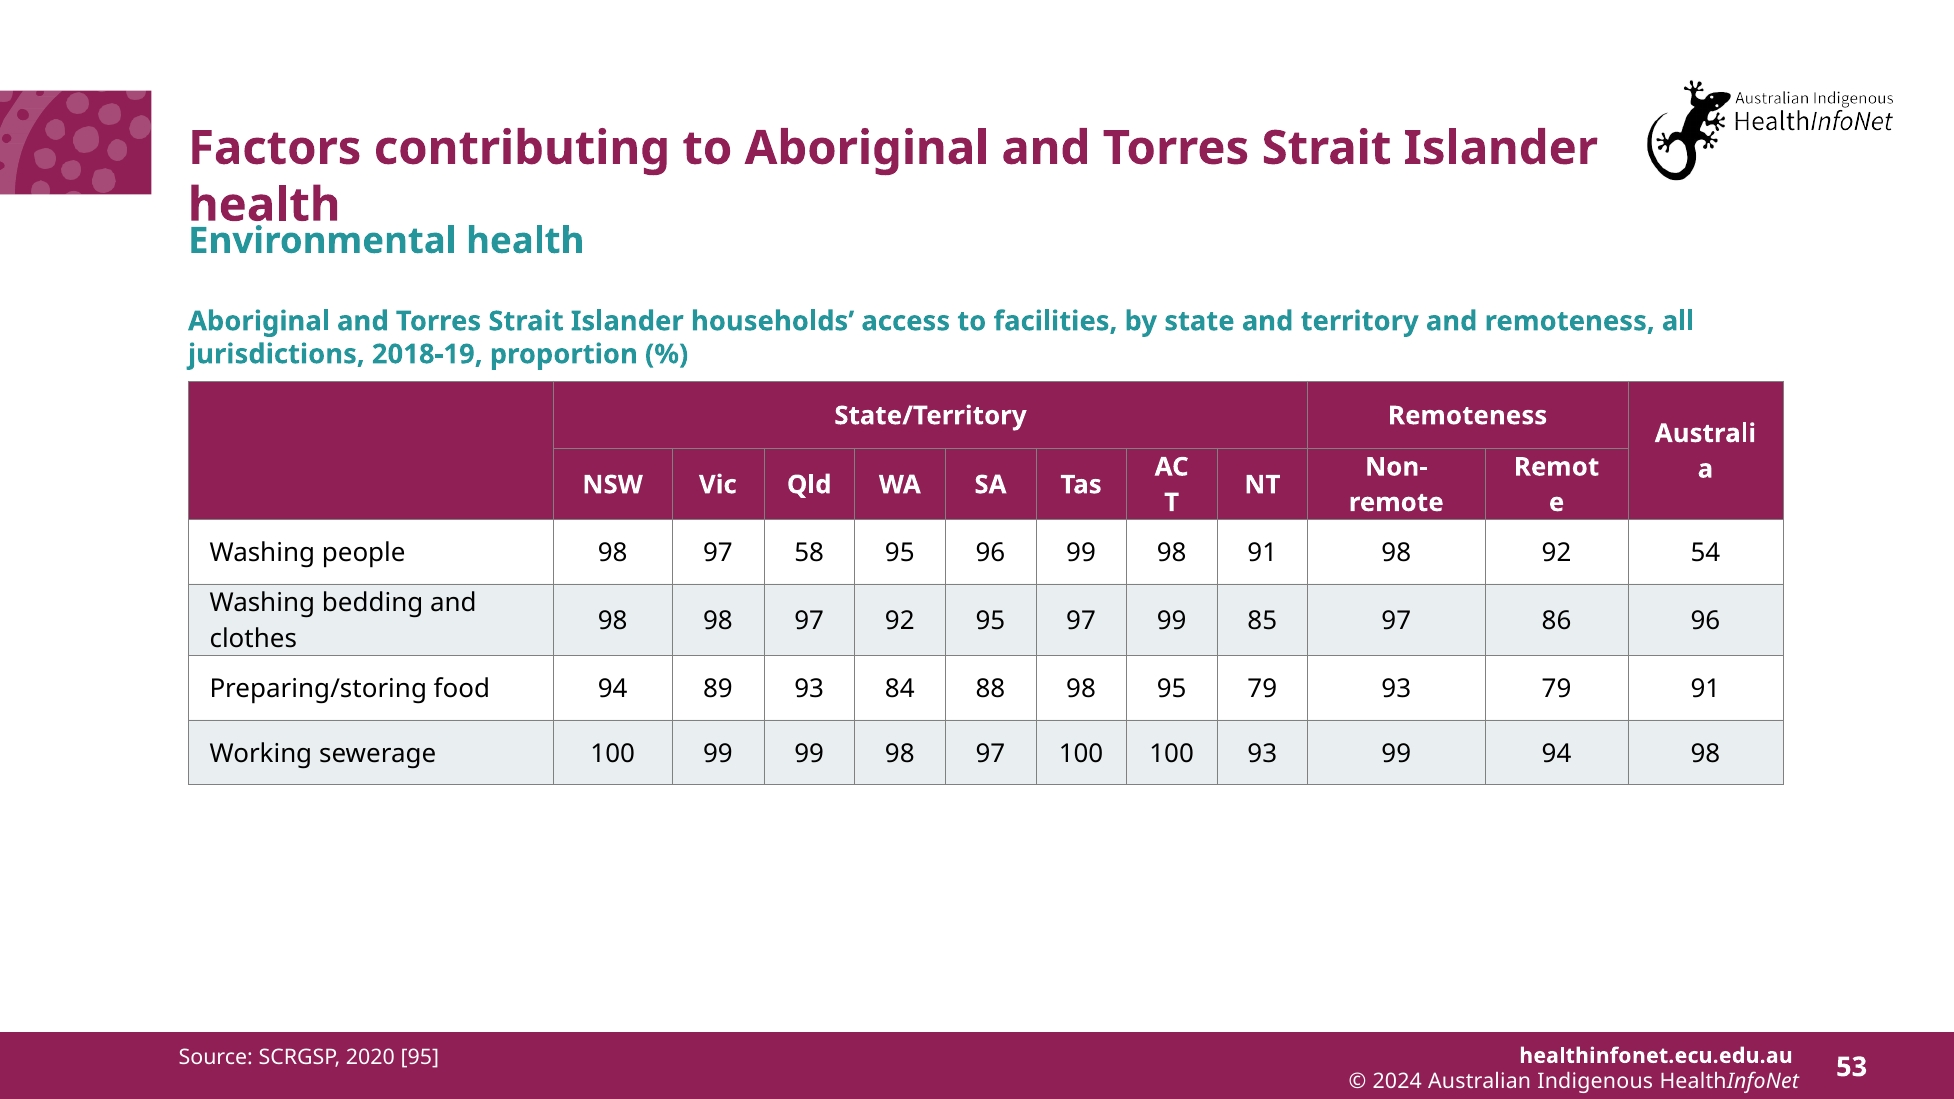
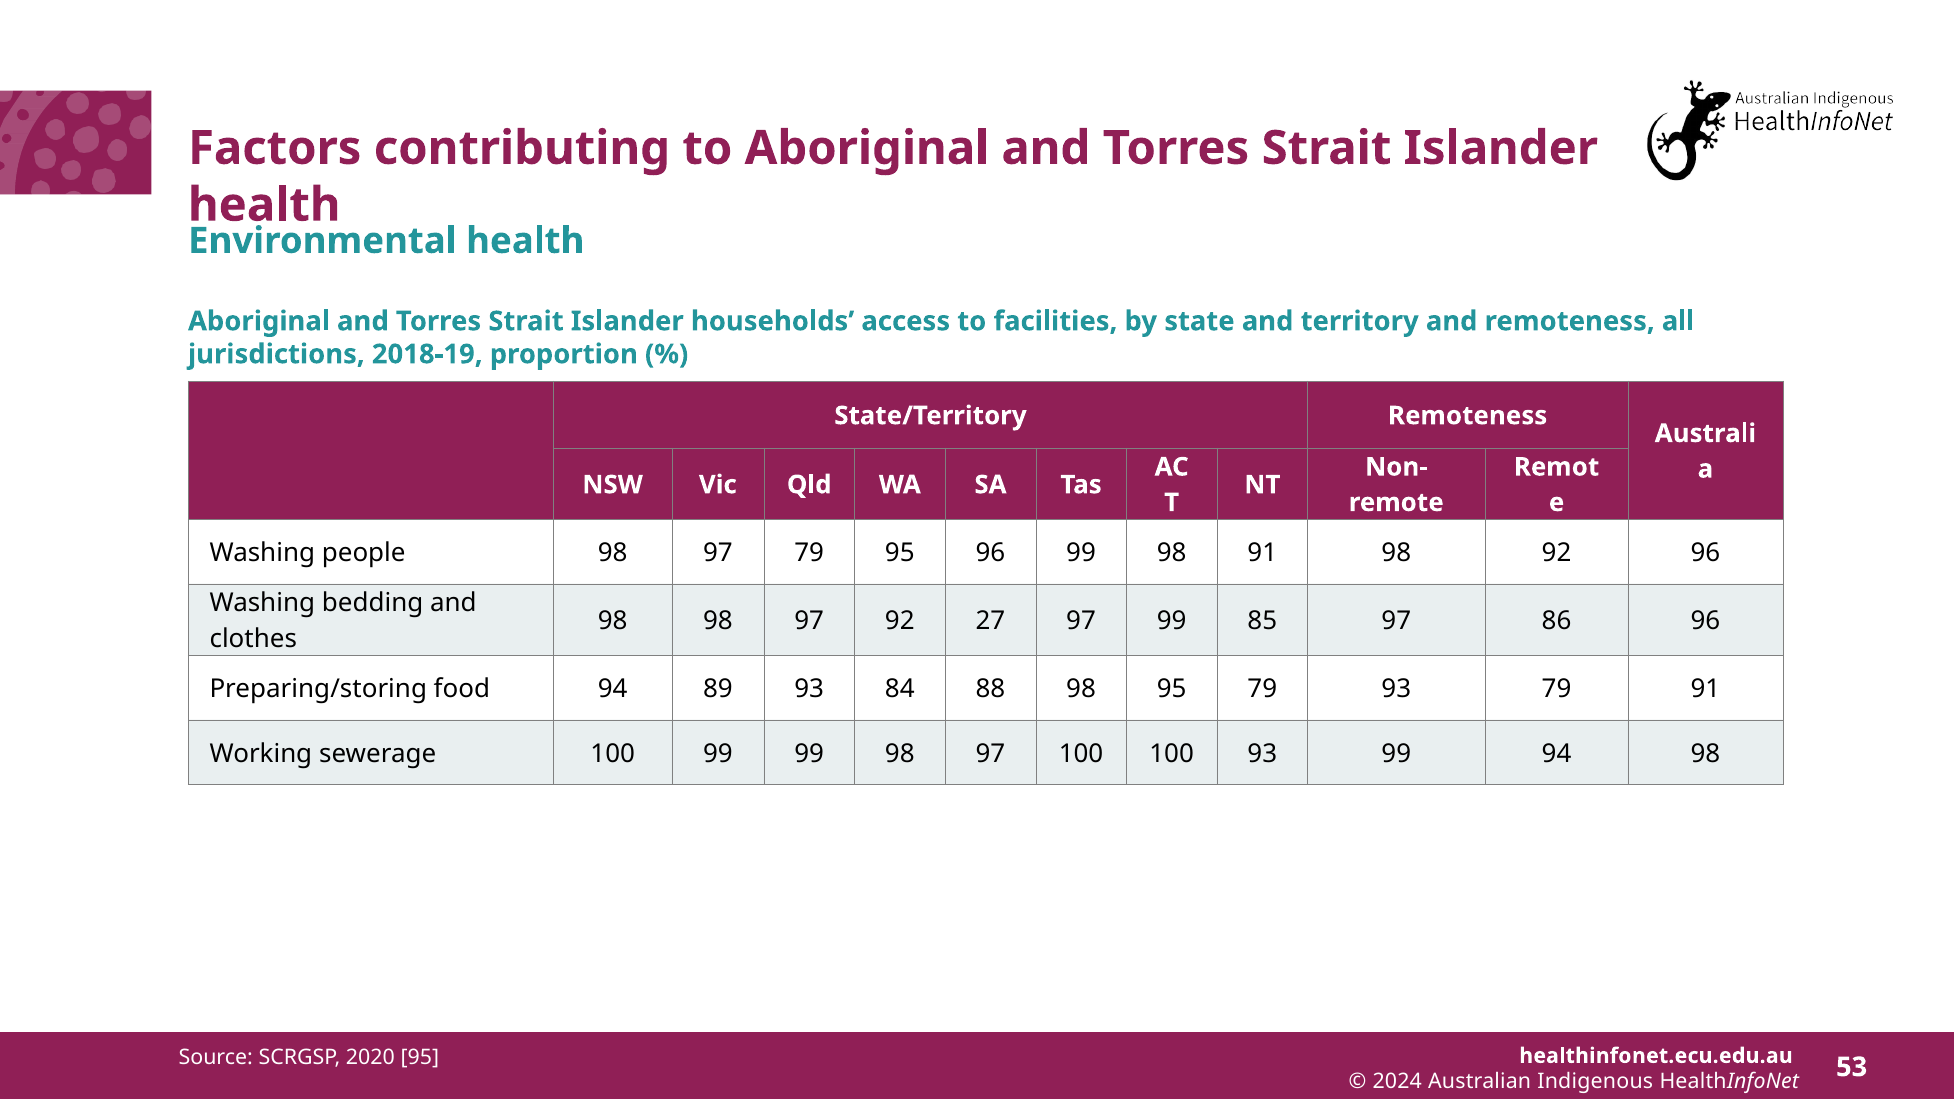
97 58: 58 -> 79
92 54: 54 -> 96
92 95: 95 -> 27
